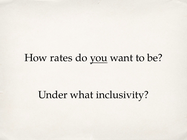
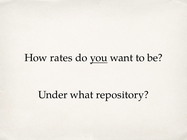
inclusivity: inclusivity -> repository
